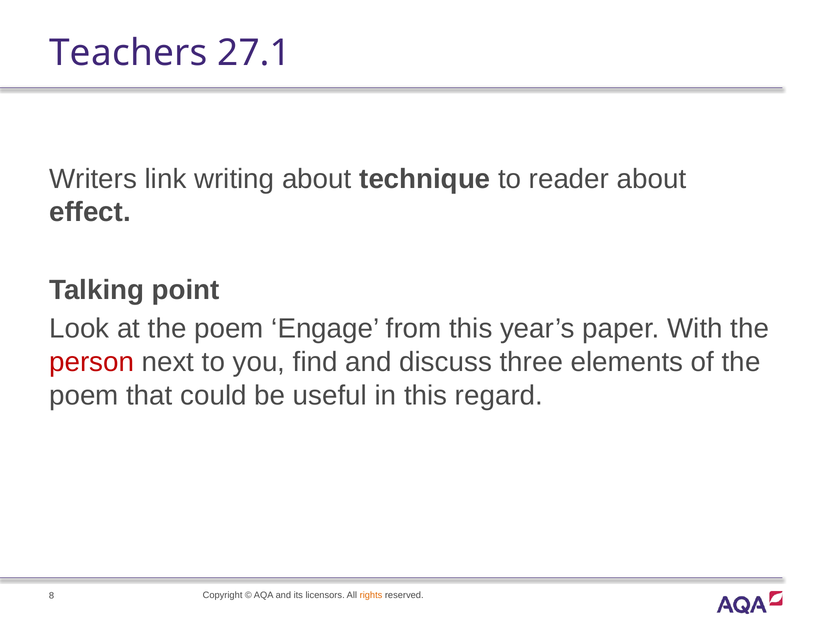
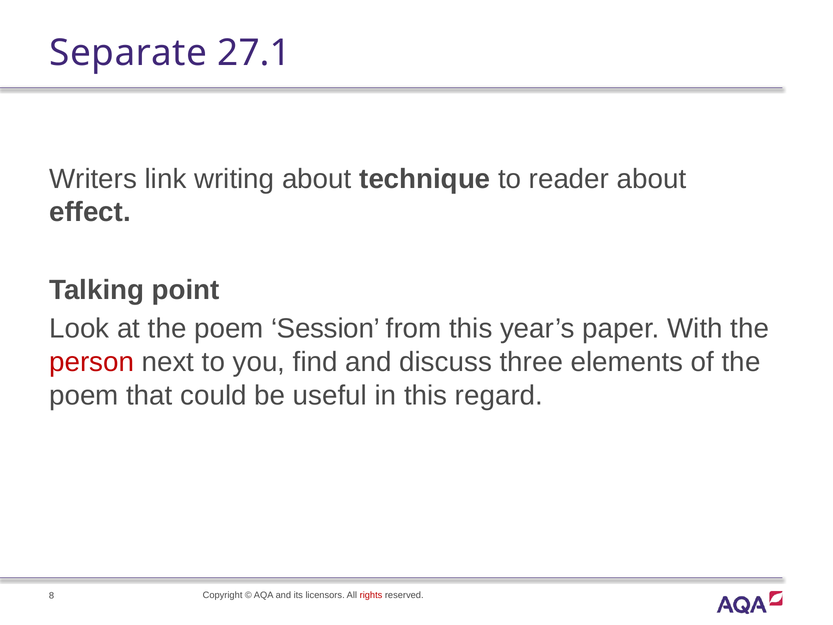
Teachers: Teachers -> Separate
Engage: Engage -> Session
rights colour: orange -> red
